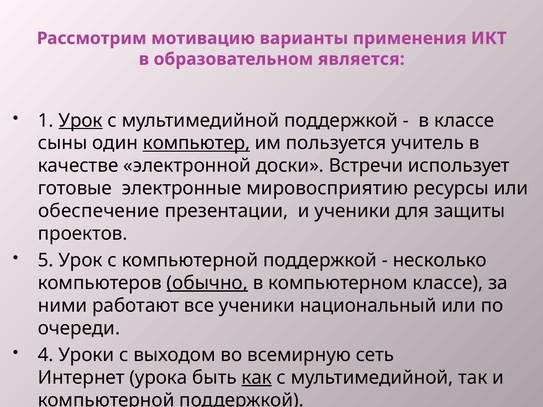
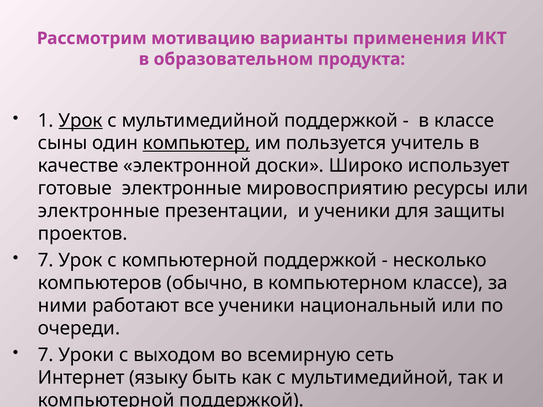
является: является -> продукта
Встречи: Встречи -> Широко
обеспечение at (99, 211): обеспечение -> электронные
5 at (46, 261): 5 -> 7
обычно underline: present -> none
4 at (46, 355): 4 -> 7
урока: урока -> языку
как underline: present -> none
